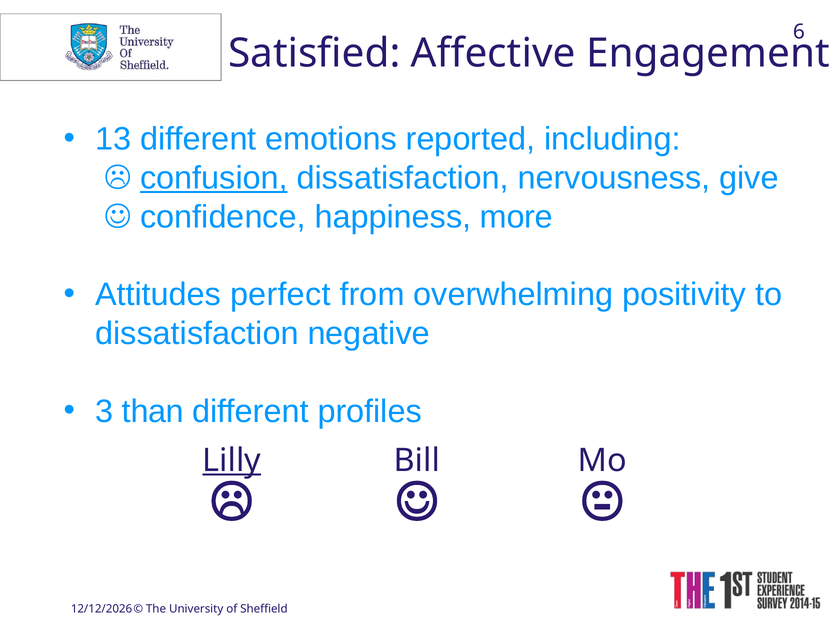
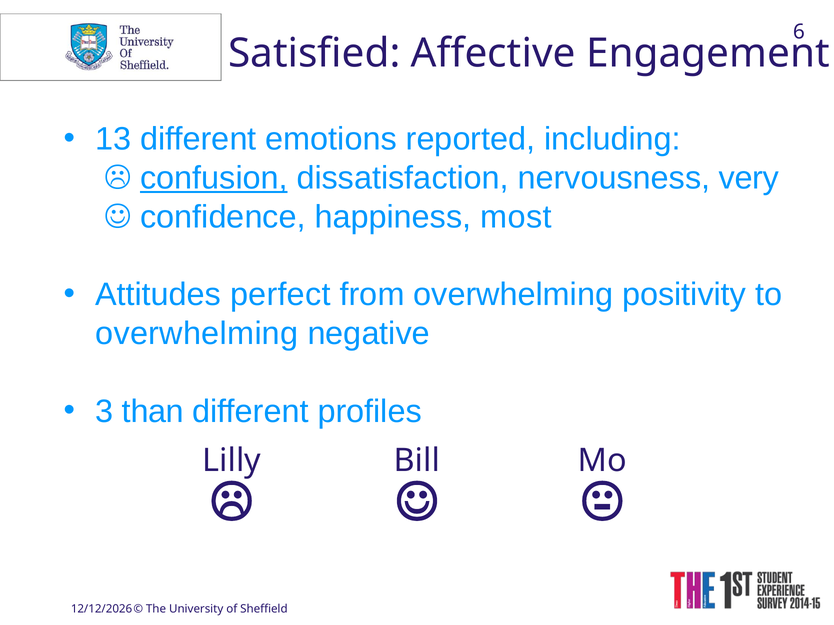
give: give -> very
more: more -> most
dissatisfaction at (197, 334): dissatisfaction -> overwhelming
Lilly underline: present -> none
